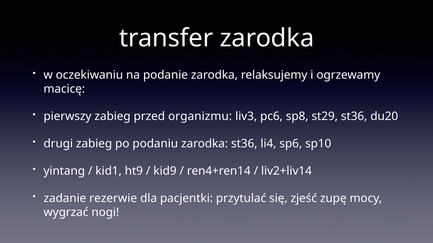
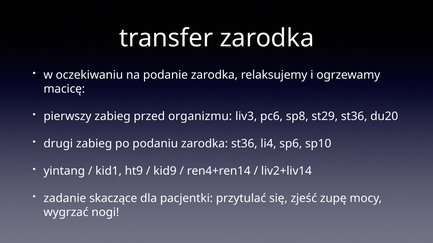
rezerwie: rezerwie -> skaczące
